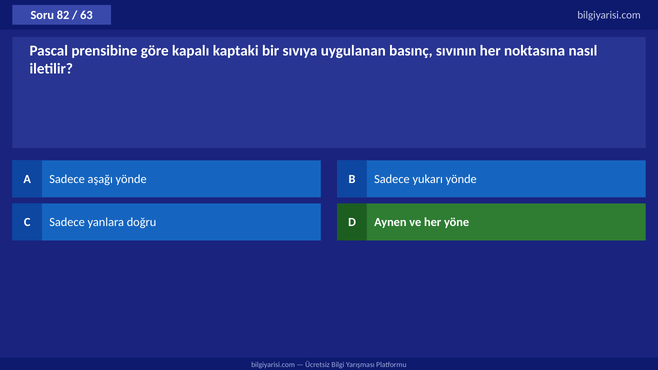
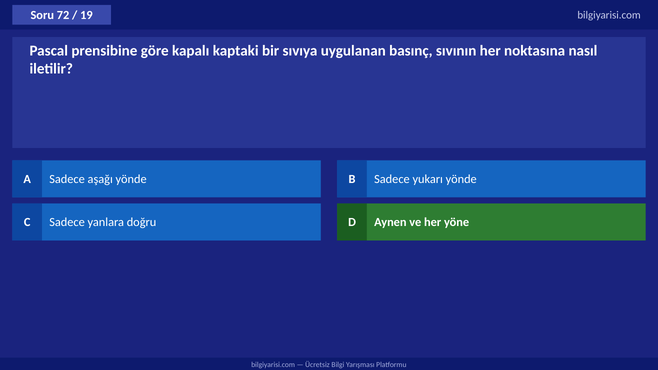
82: 82 -> 72
63: 63 -> 19
